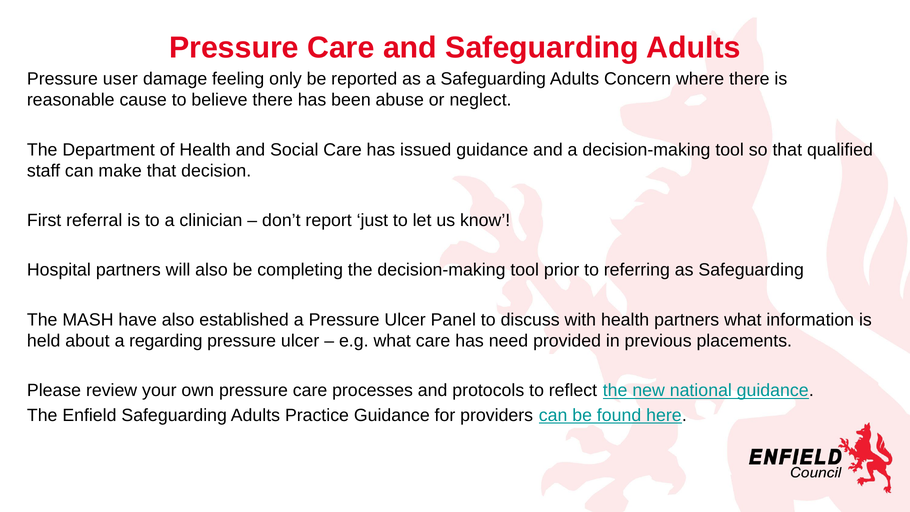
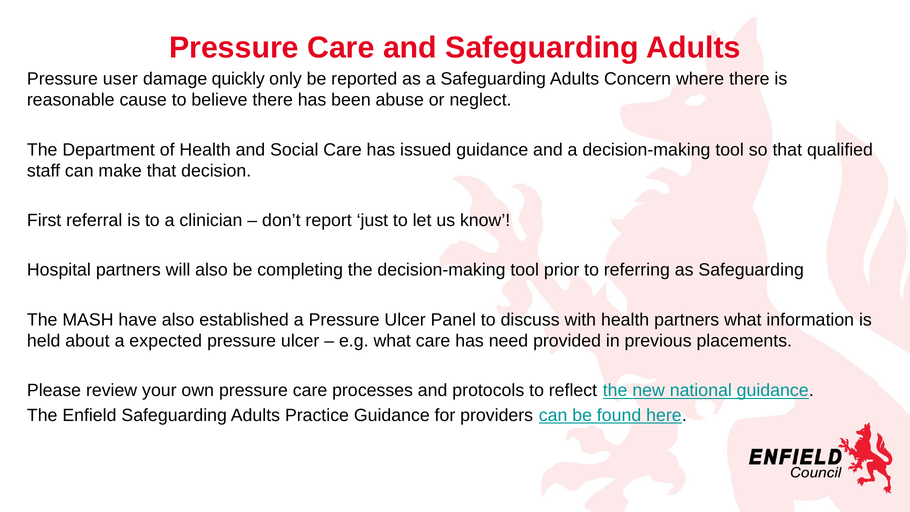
feeling: feeling -> quickly
regarding: regarding -> expected
